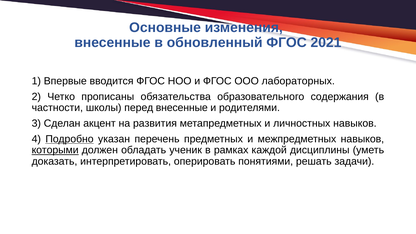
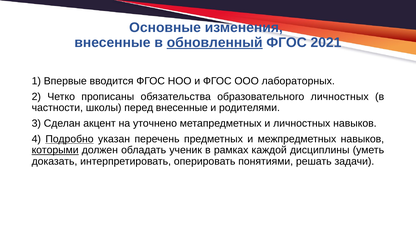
обновленный underline: none -> present
образовательного содержания: содержания -> личностных
развития: развития -> уточнено
